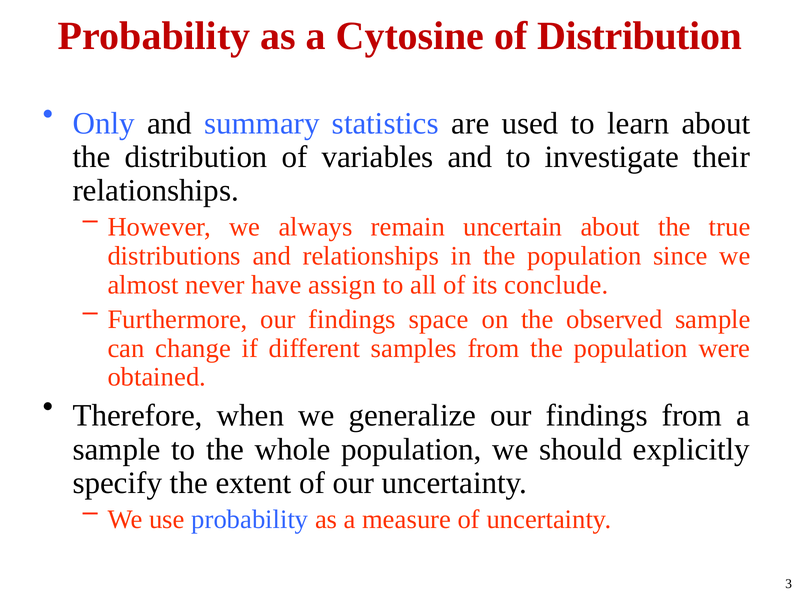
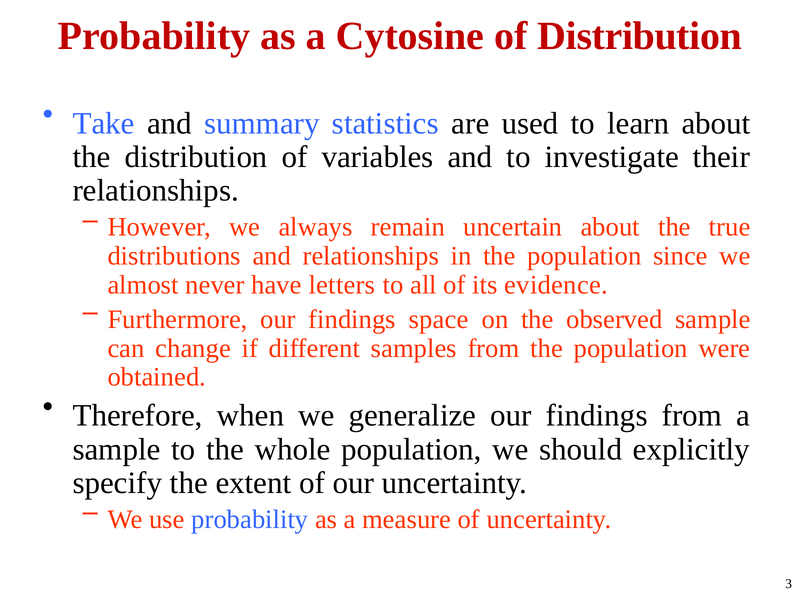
Only: Only -> Take
assign: assign -> letters
conclude: conclude -> evidence
